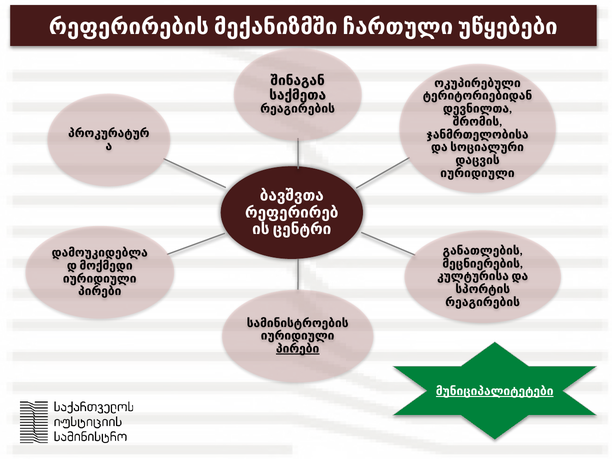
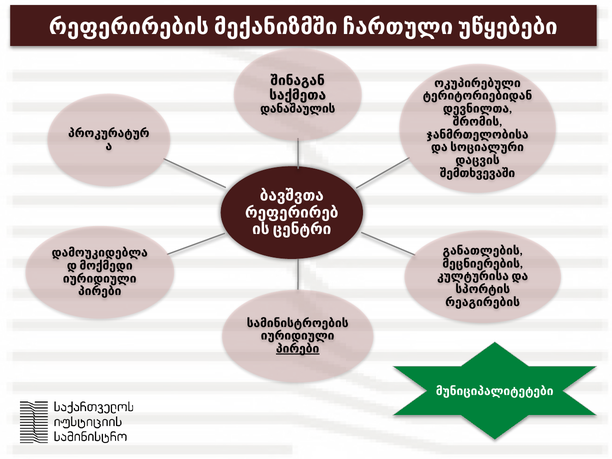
რეაგირების at (298, 109): რეაგირების -> დანაშაულის
იურიდიული at (477, 173): იურიდიული -> შემთხვევაში
მუნიციპალიტეტები underline: present -> none
